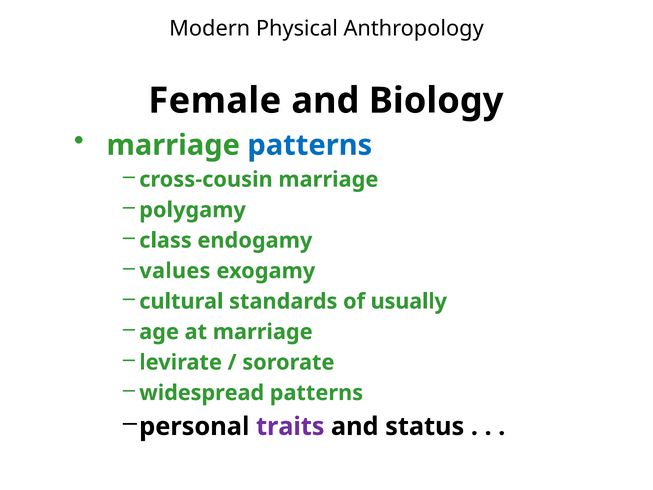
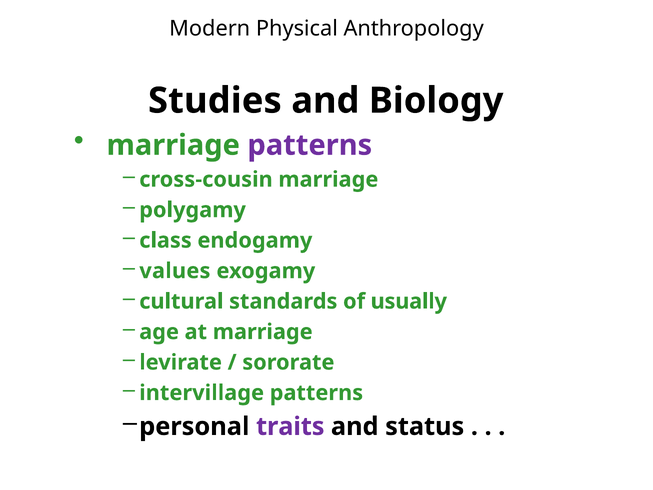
Female: Female -> Studies
patterns at (310, 145) colour: blue -> purple
widespread: widespread -> intervillage
